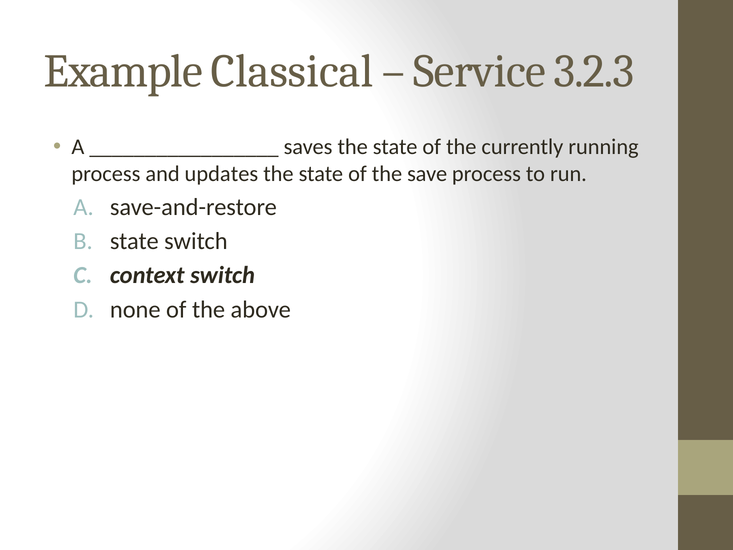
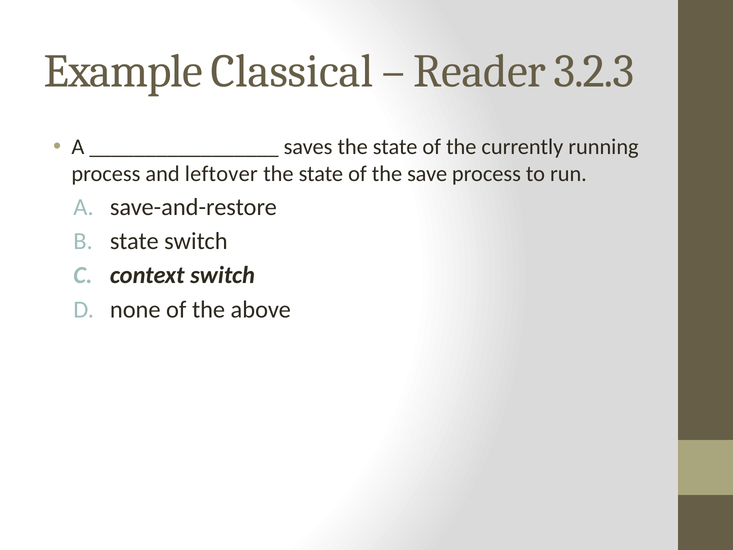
Service: Service -> Reader
updates: updates -> leftover
